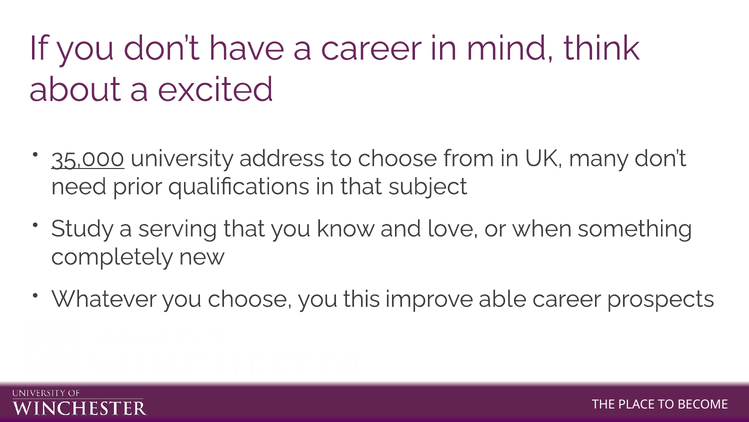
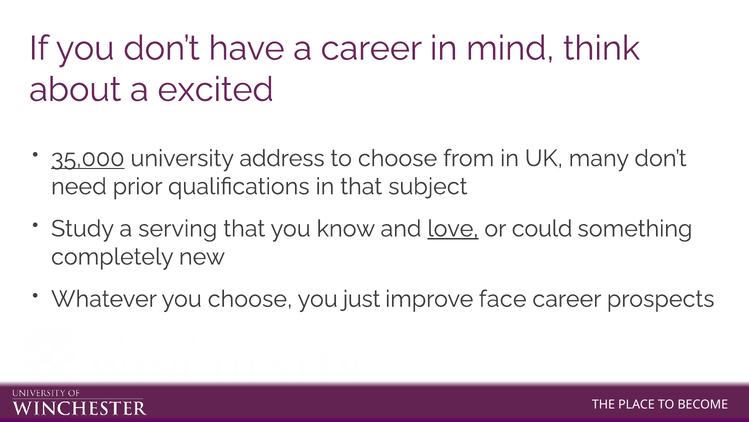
love underline: none -> present
when: when -> could
this: this -> just
able: able -> face
